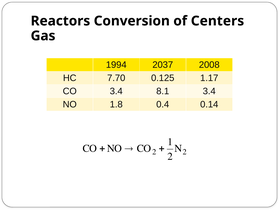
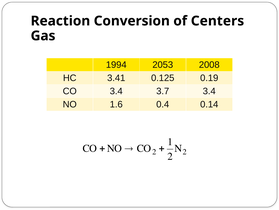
Reactors: Reactors -> Reaction
2037: 2037 -> 2053
7.70: 7.70 -> 3.41
1.17: 1.17 -> 0.19
8.1: 8.1 -> 3.7
1.8: 1.8 -> 1.6
